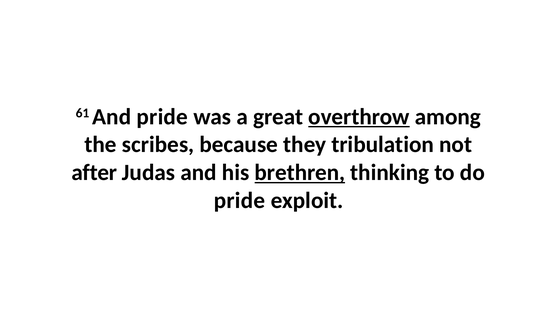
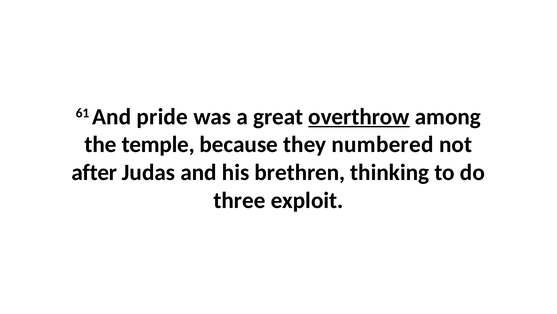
scribes: scribes -> temple
tribulation: tribulation -> numbered
brethren underline: present -> none
pride at (239, 200): pride -> three
